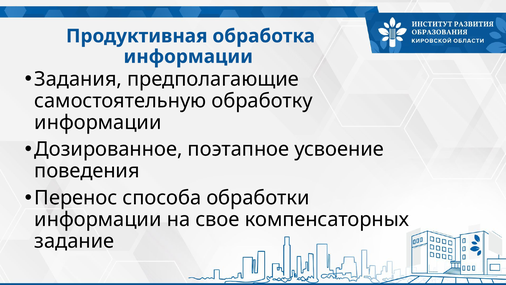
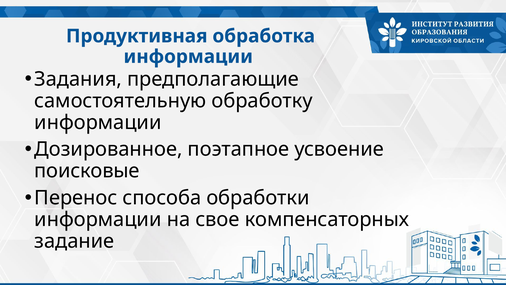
поведения: поведения -> поисковые
